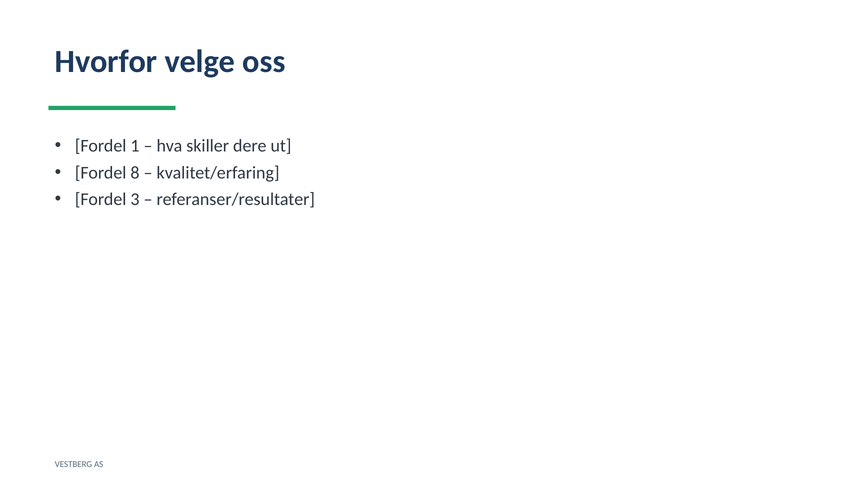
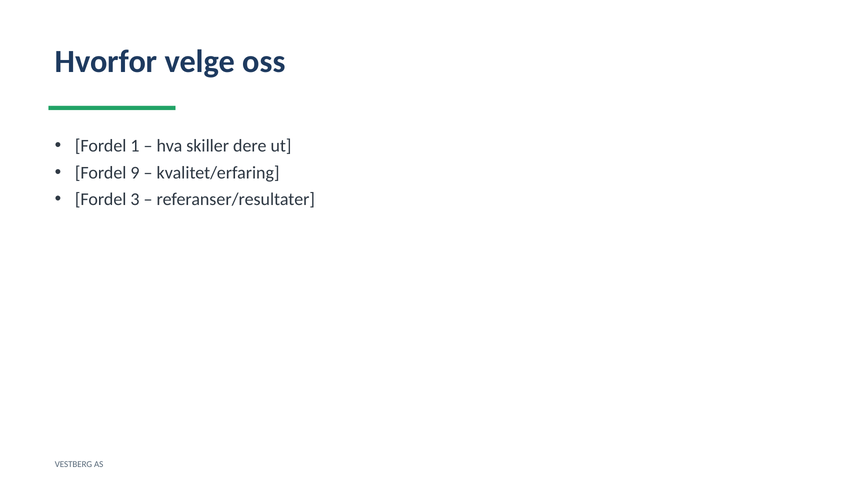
8: 8 -> 9
